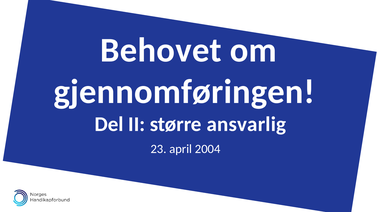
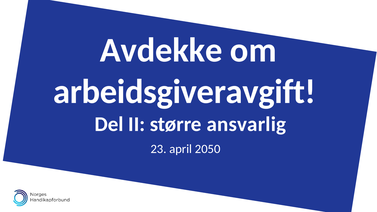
Behovet: Behovet -> Avdekke
gjennomføringen: gjennomføringen -> arbeidsgiveravgift
2004: 2004 -> 2050
